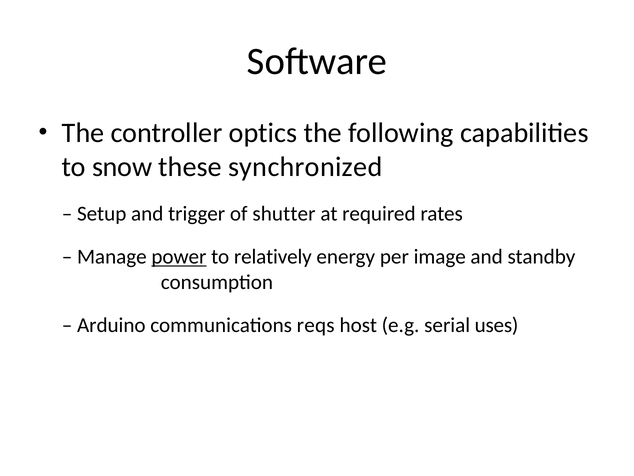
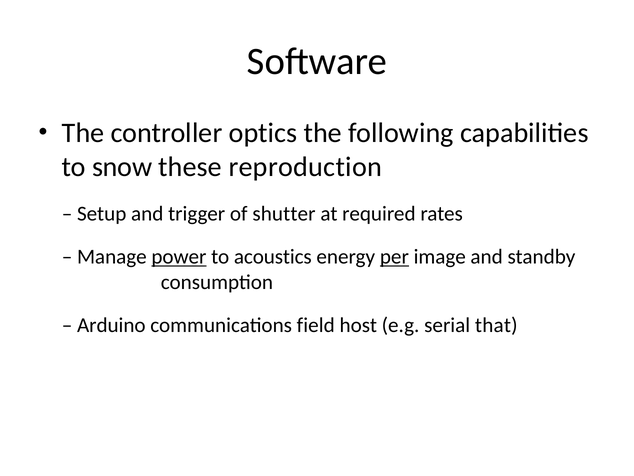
synchronized: synchronized -> reproduction
relatively: relatively -> acoustics
per underline: none -> present
reqs: reqs -> field
uses: uses -> that
